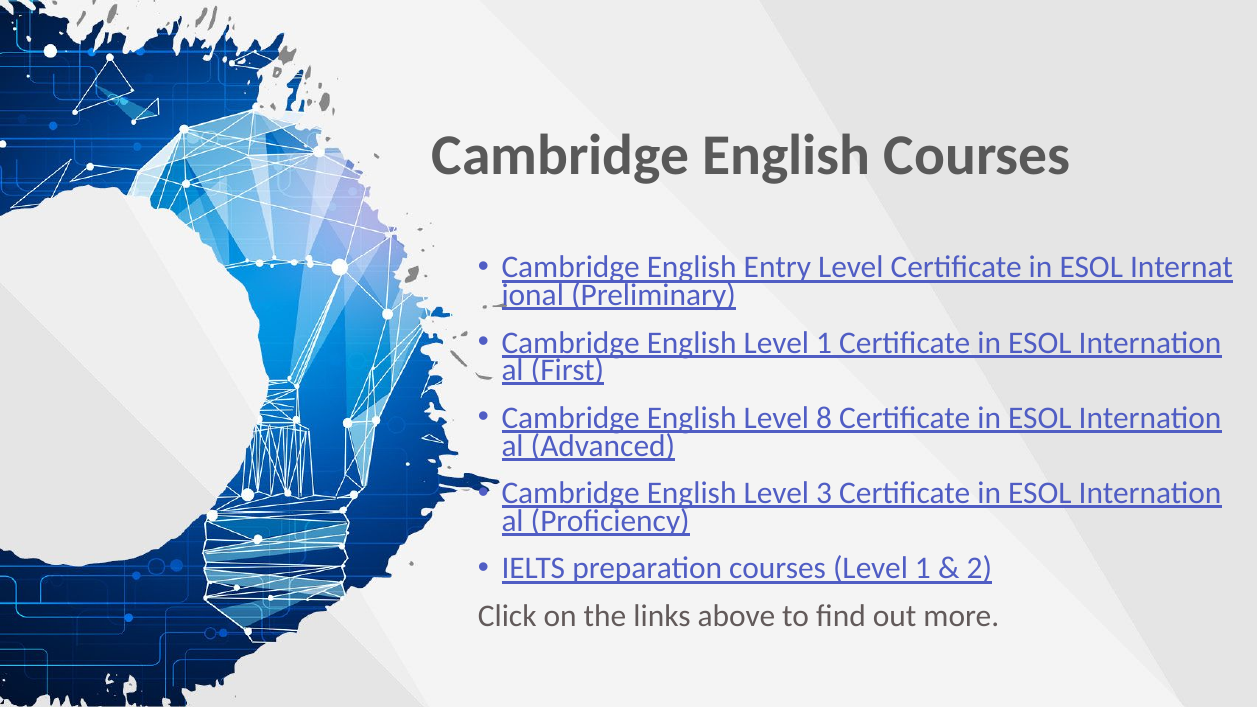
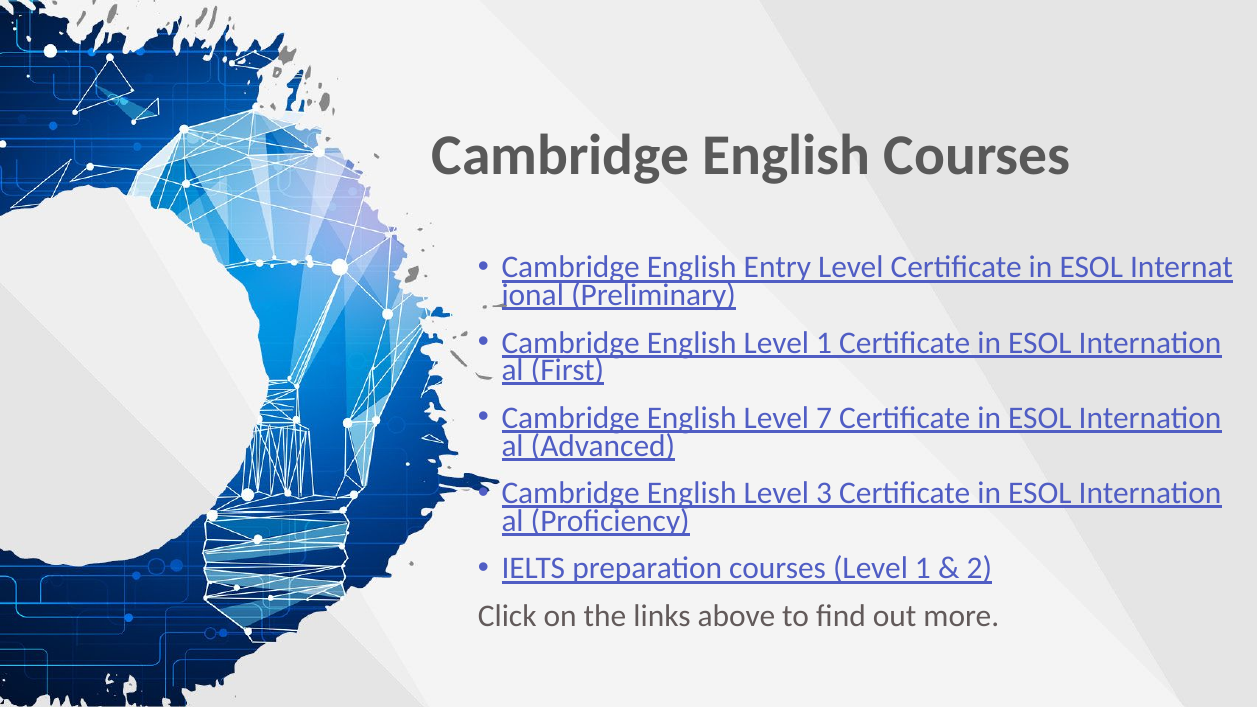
8: 8 -> 7
